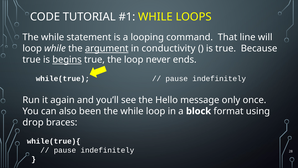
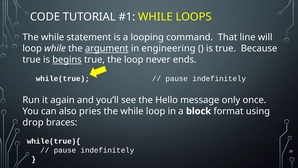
conductivity: conductivity -> engineering
been: been -> pries
